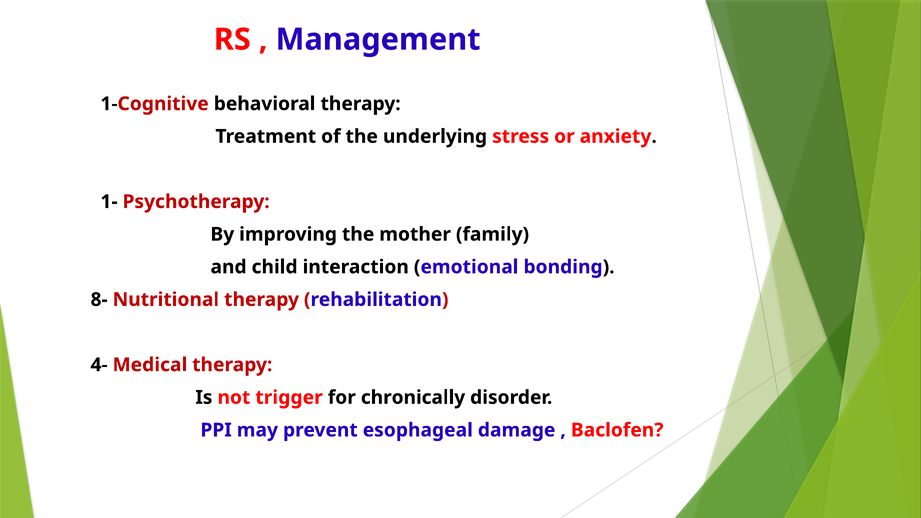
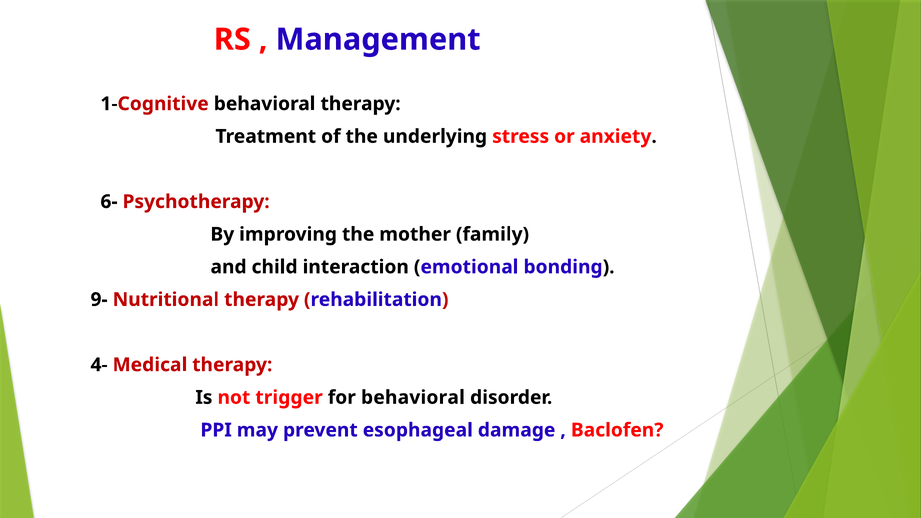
1-: 1- -> 6-
8-: 8- -> 9-
for chronically: chronically -> behavioral
